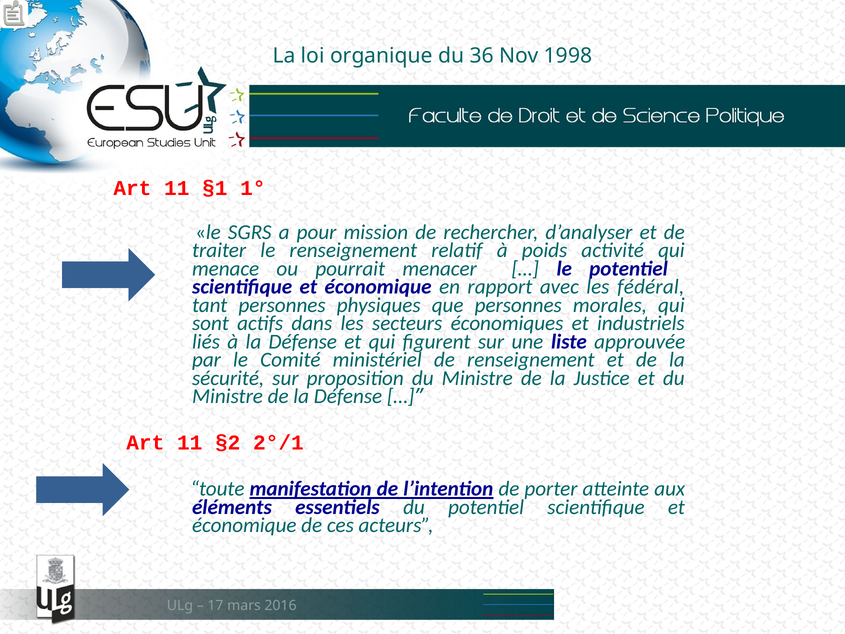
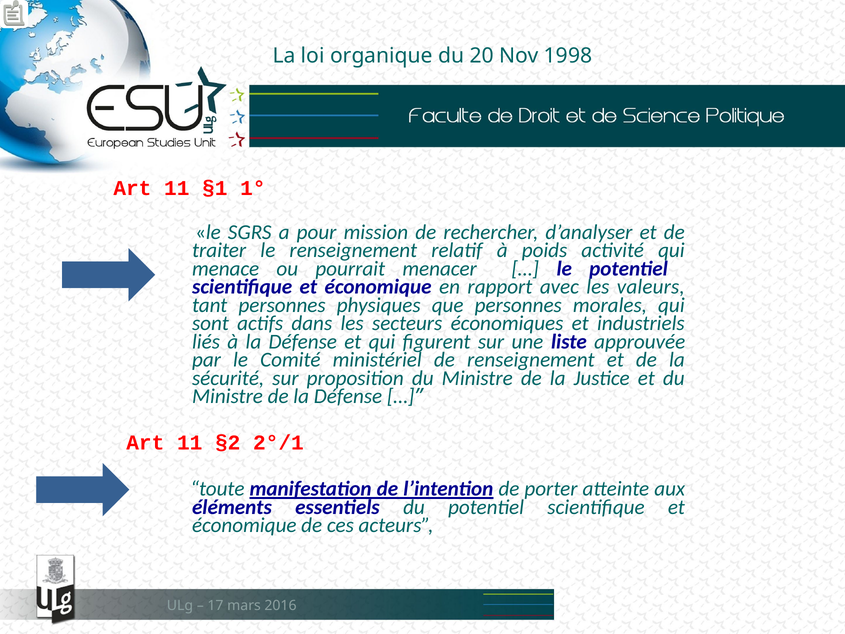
36: 36 -> 20
fédéral: fédéral -> valeurs
